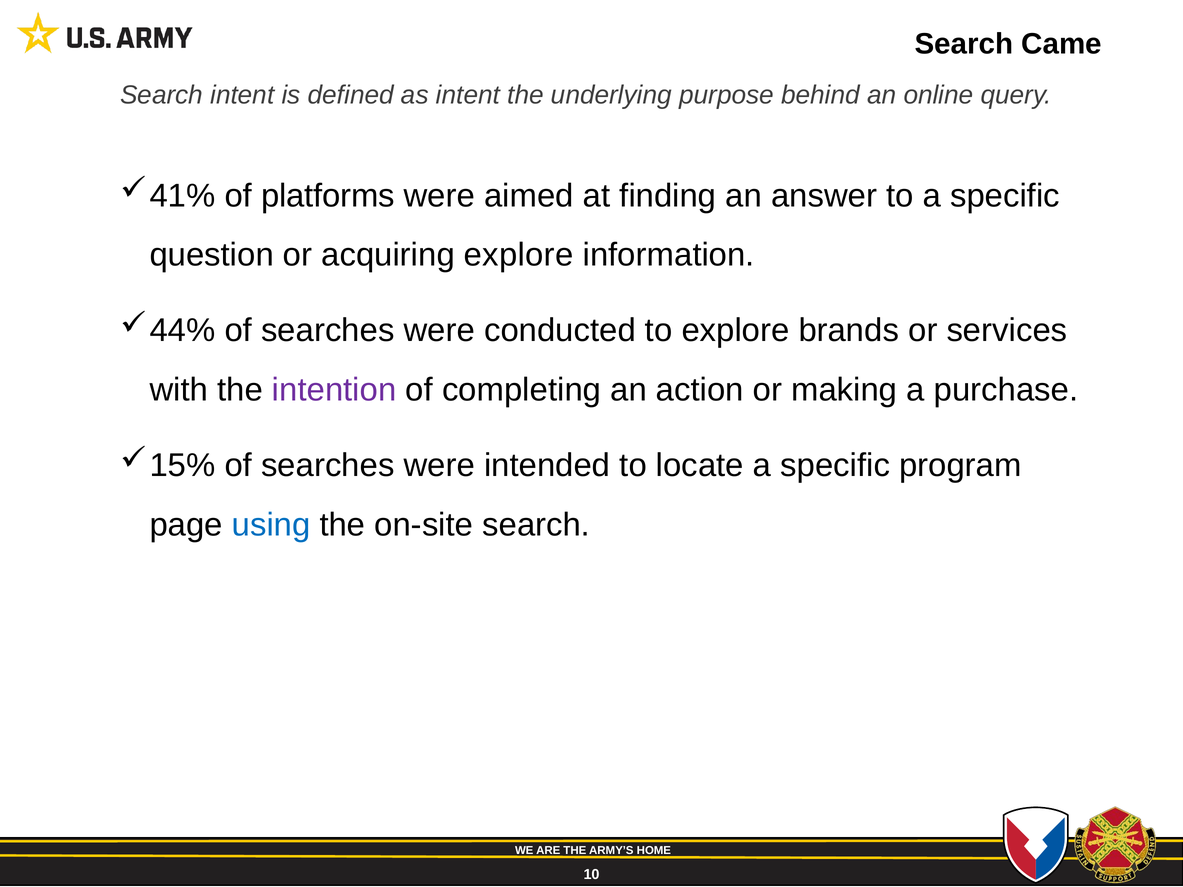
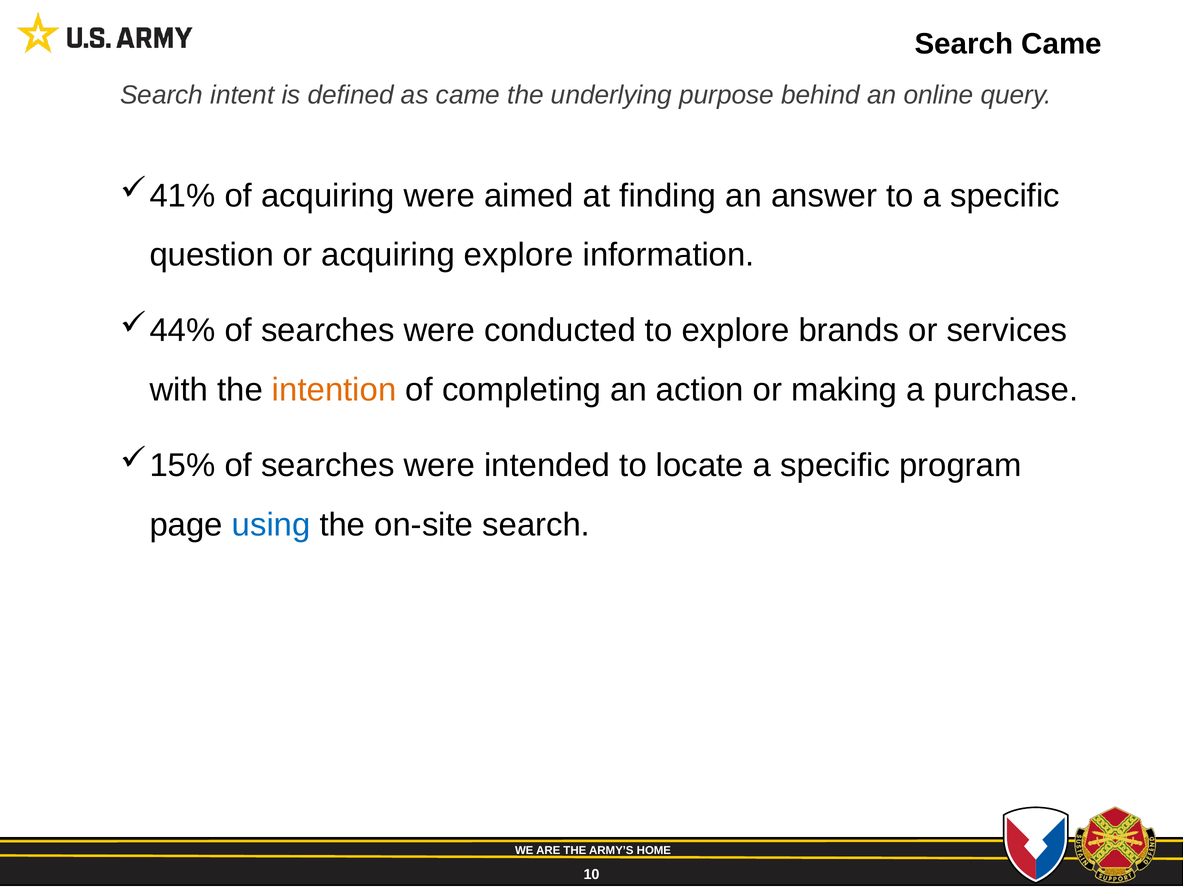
as intent: intent -> came
of platforms: platforms -> acquiring
intention colour: purple -> orange
